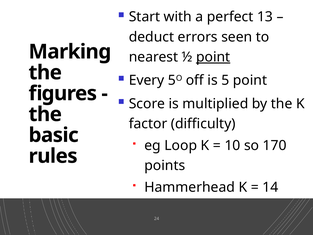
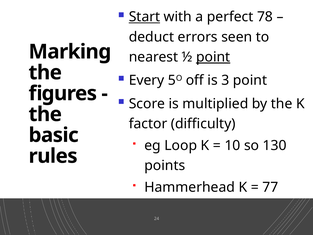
Start underline: none -> present
13: 13 -> 78
5: 5 -> 3
170: 170 -> 130
14: 14 -> 77
